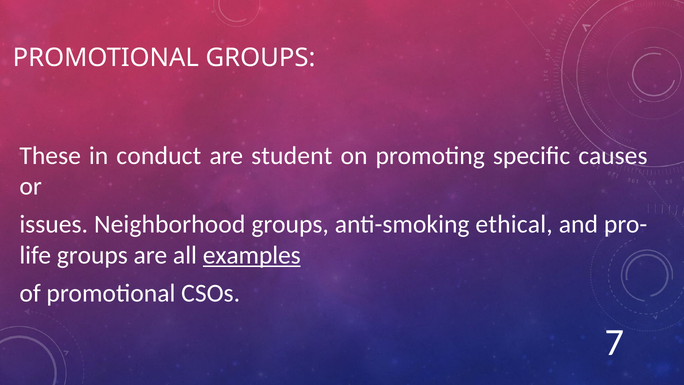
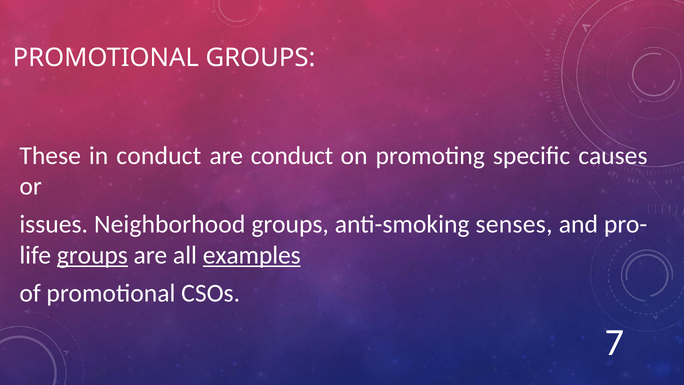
are student: student -> conduct
ethical: ethical -> senses
groups at (92, 255) underline: none -> present
